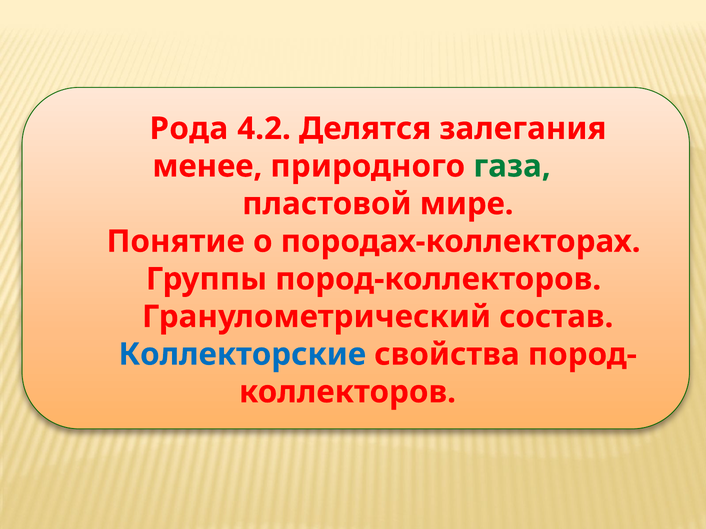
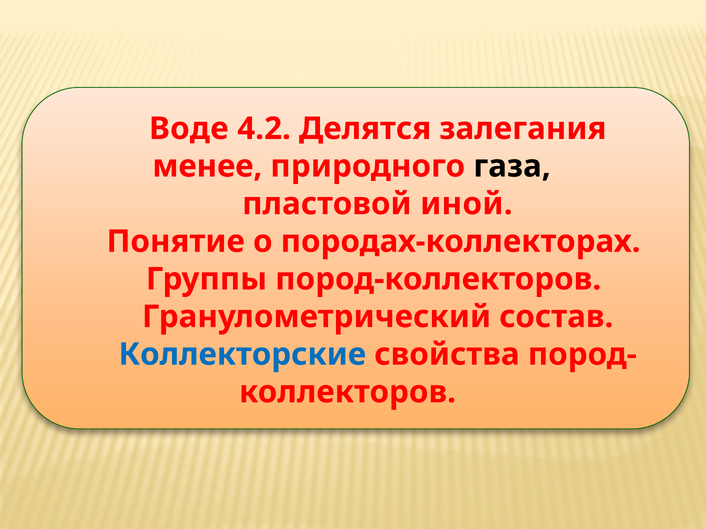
Рода: Рода -> Воде
газа colour: green -> black
мире: мире -> иной
